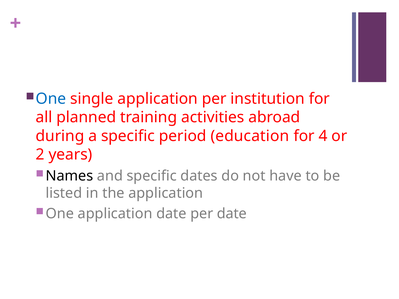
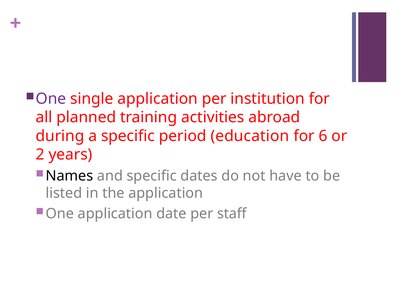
One at (51, 99) colour: blue -> purple
4: 4 -> 6
per date: date -> staff
